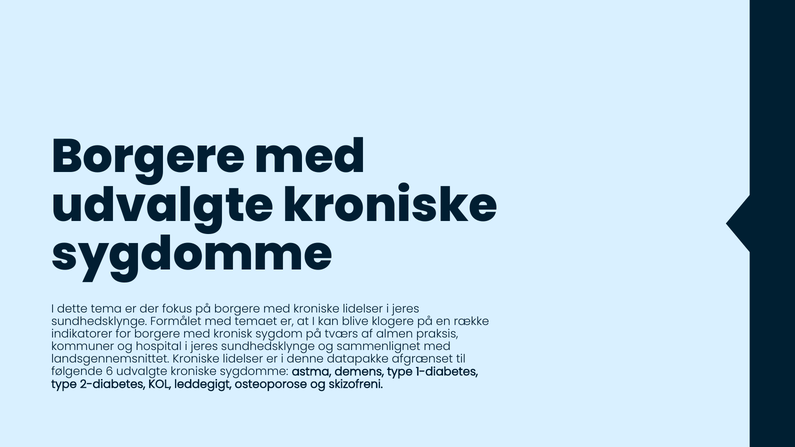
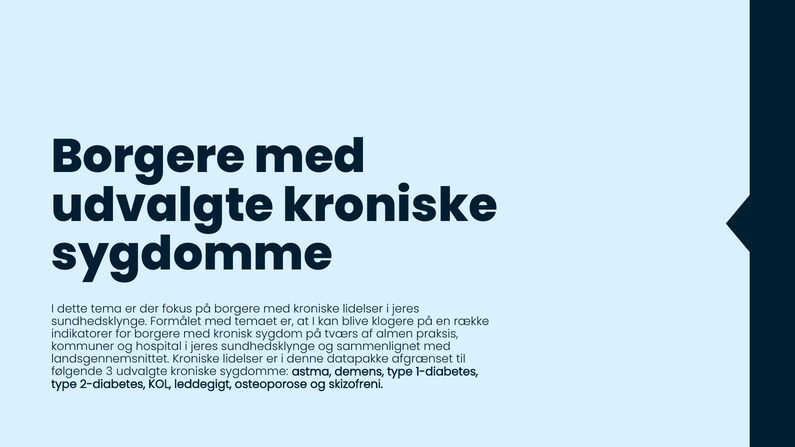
6: 6 -> 3
